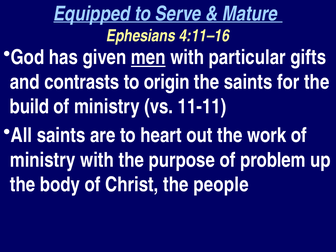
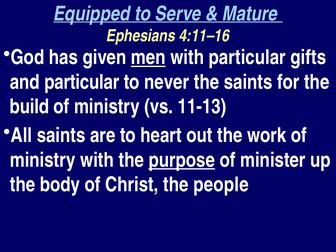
and contrasts: contrasts -> particular
origin: origin -> never
11-11: 11-11 -> 11-13
purpose underline: none -> present
problem: problem -> minister
